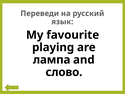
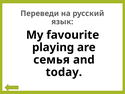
лампа: лампа -> семья
слово: слово -> today
